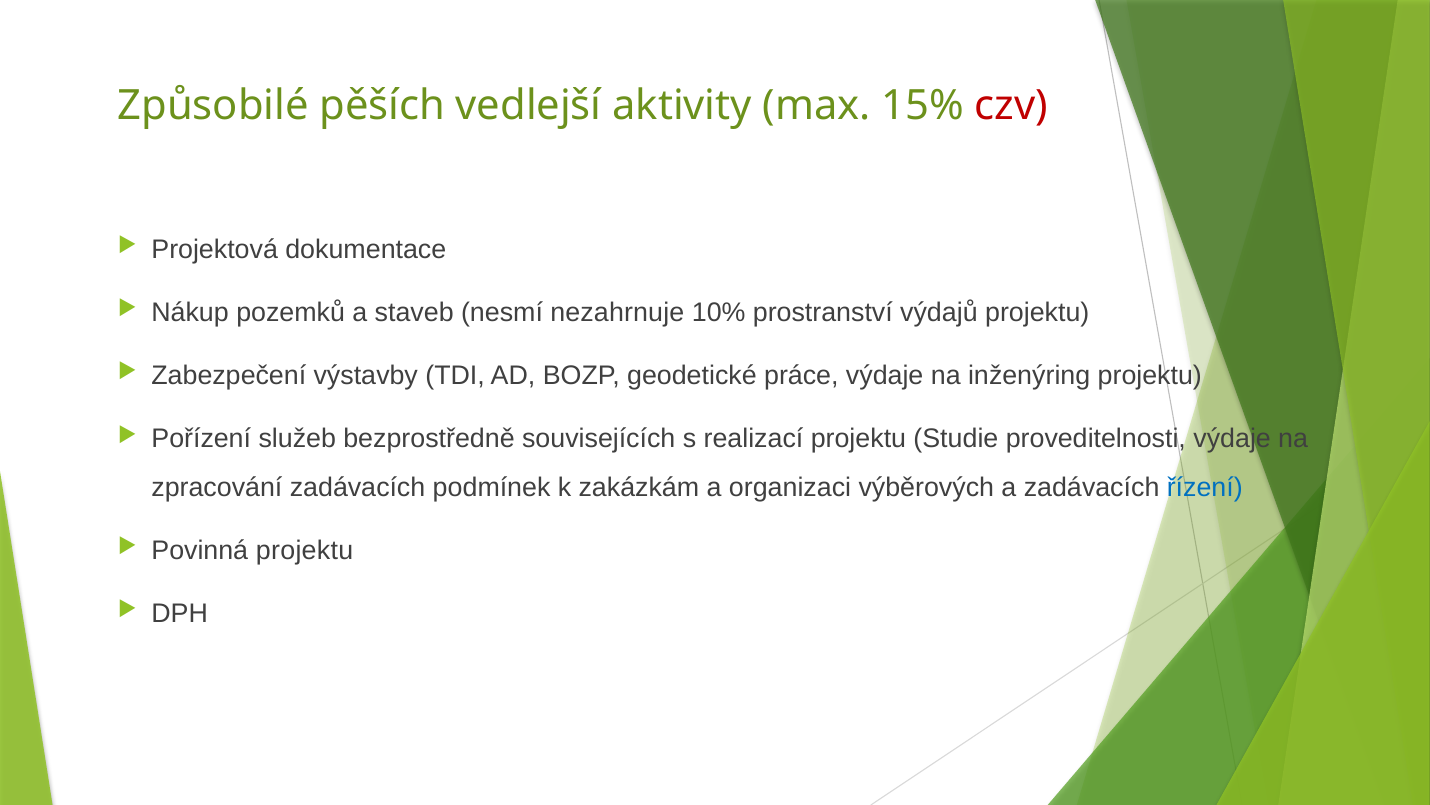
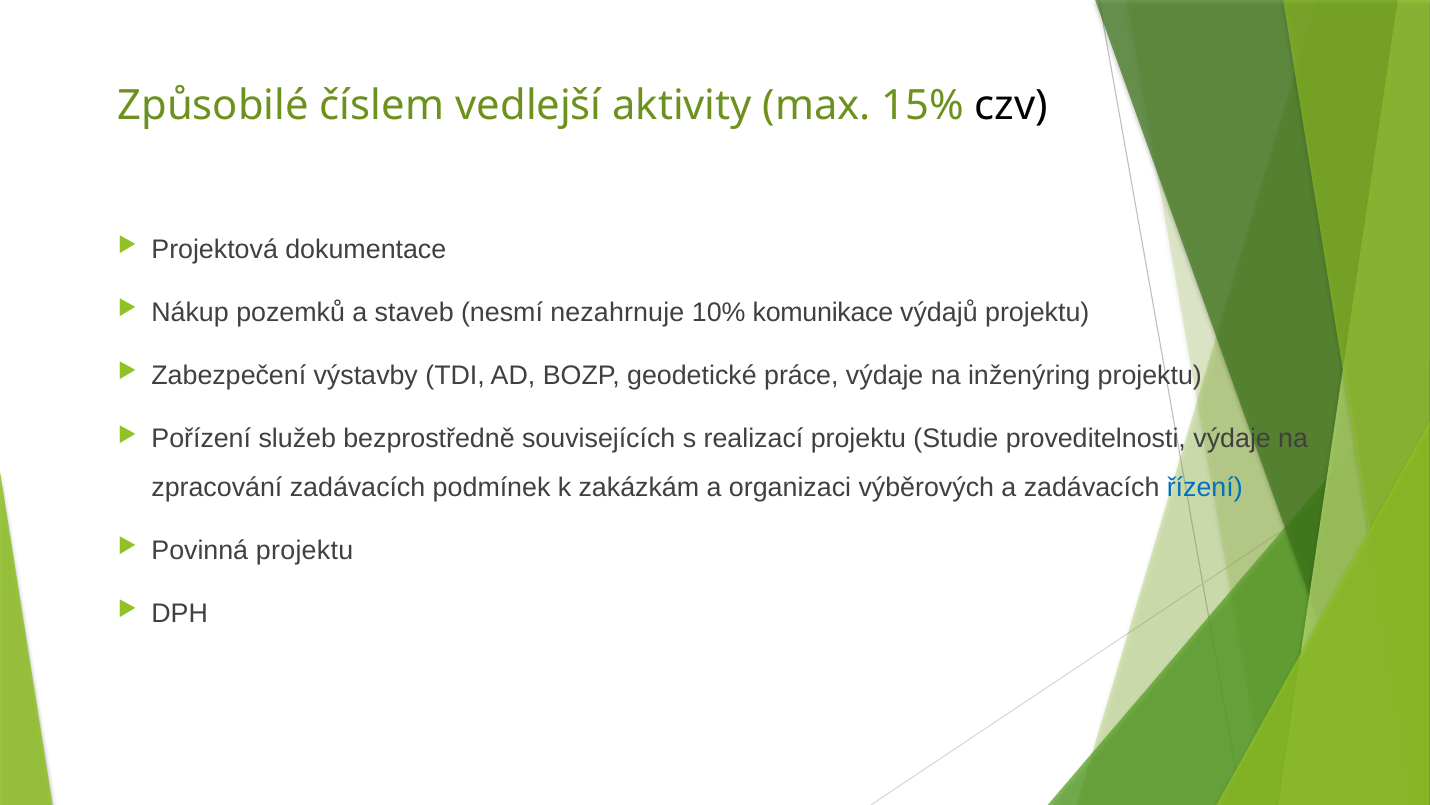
pěších: pěších -> číslem
czv colour: red -> black
prostranství: prostranství -> komunikace
